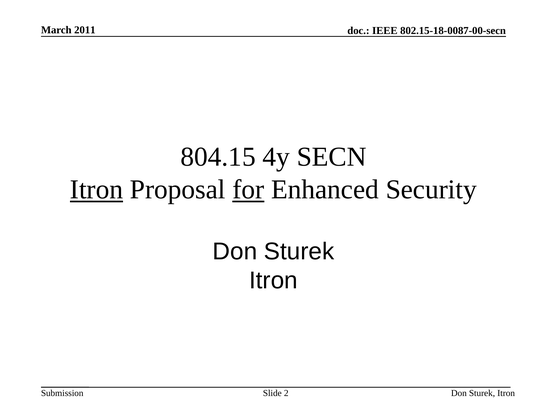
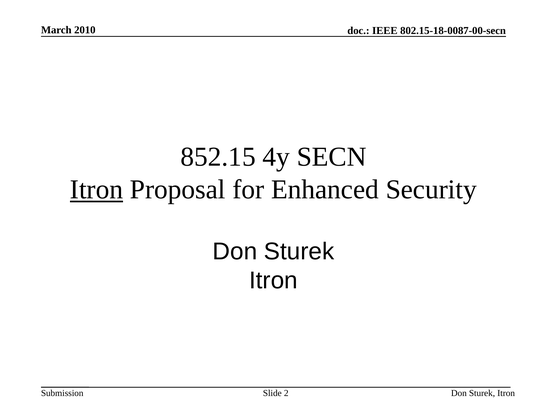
2011: 2011 -> 2010
804.15: 804.15 -> 852.15
for underline: present -> none
